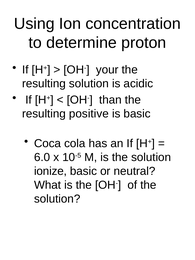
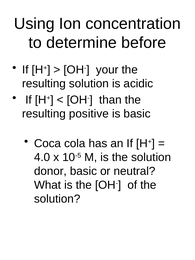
proton: proton -> before
6.0: 6.0 -> 4.0
ionize: ionize -> donor
